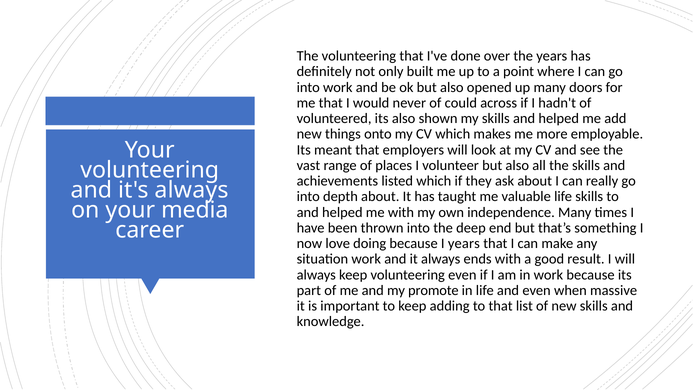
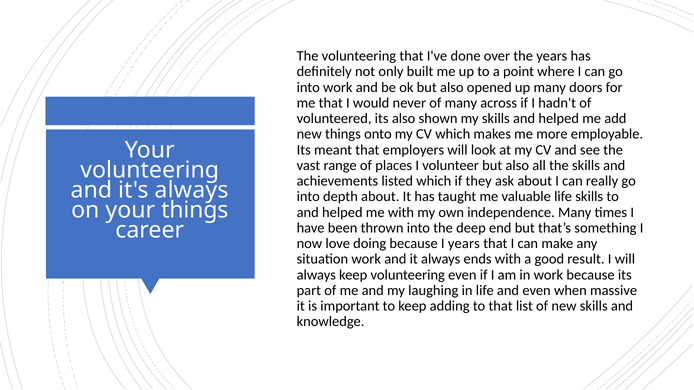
of could: could -> many
your media: media -> things
promote: promote -> laughing
